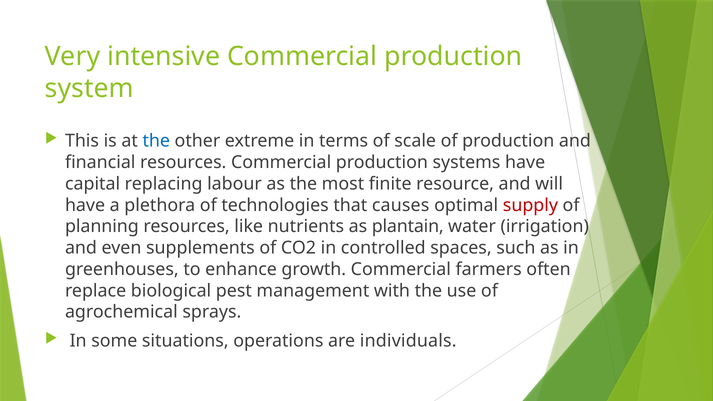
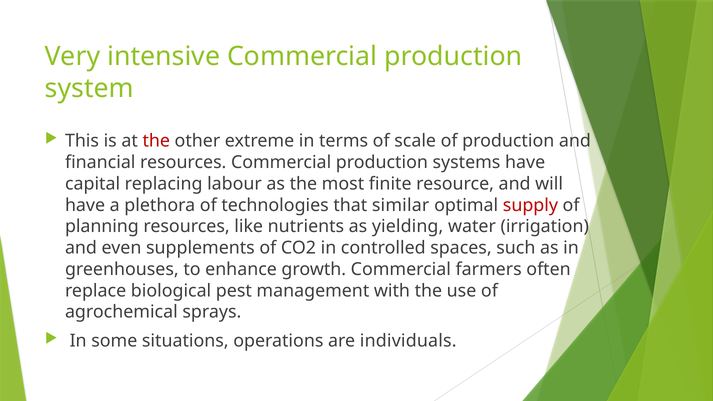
the at (156, 141) colour: blue -> red
causes: causes -> similar
plantain: plantain -> yielding
